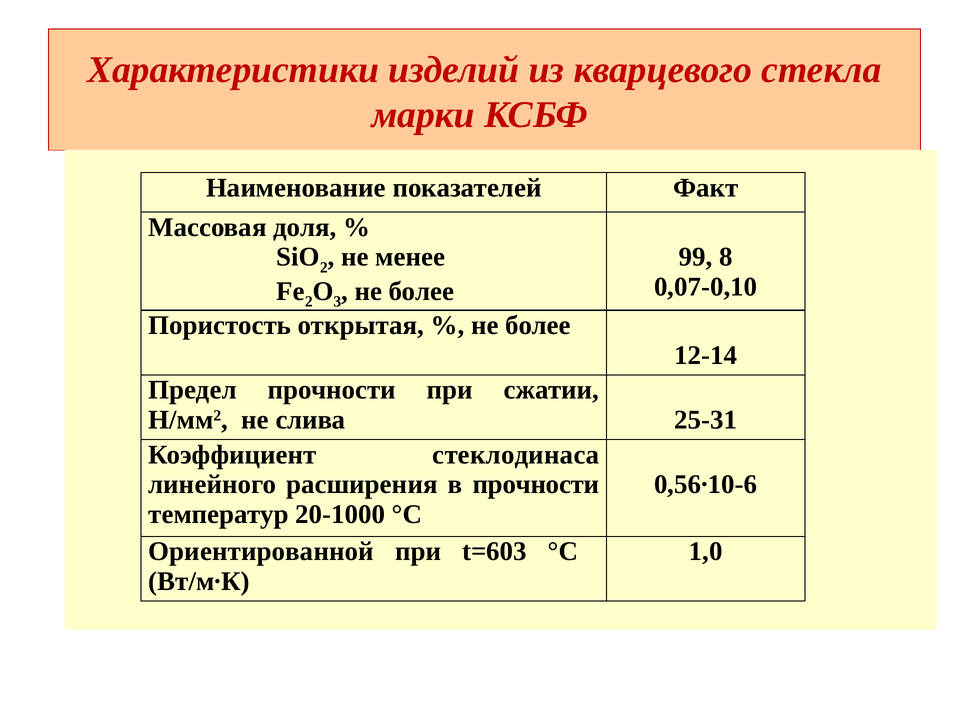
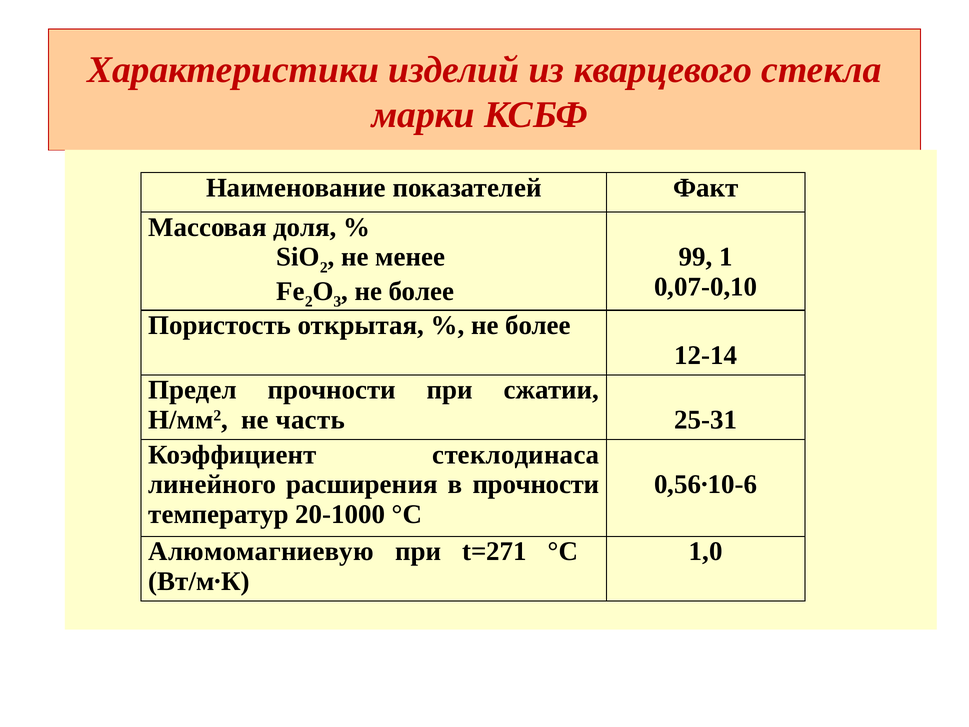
8: 8 -> 1
слива: слива -> часть
Ориентированной: Ориентированной -> Алюмомагниевую
t=603: t=603 -> t=271
